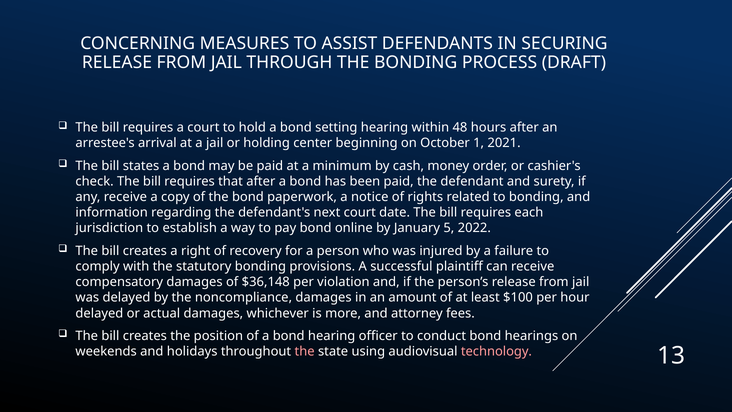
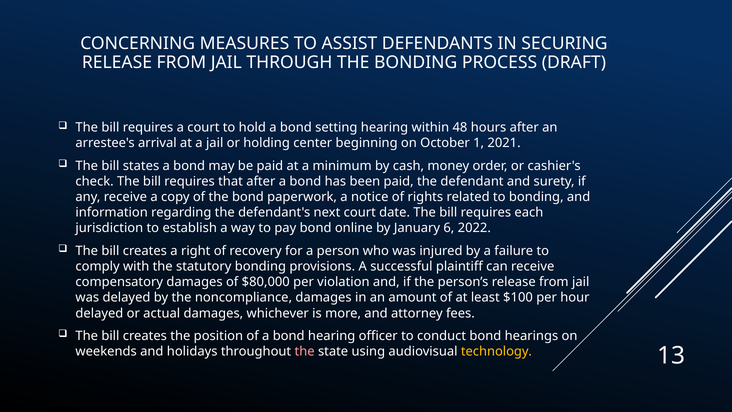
5: 5 -> 6
$36,148: $36,148 -> $80,000
technology colour: pink -> yellow
